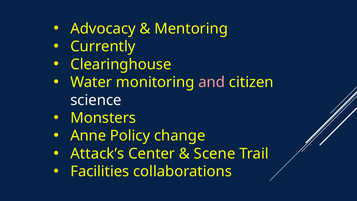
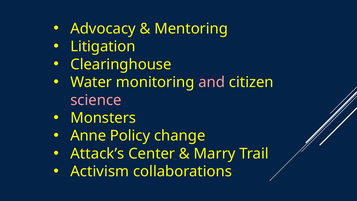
Currently: Currently -> Litigation
science colour: white -> pink
Scene: Scene -> Marry
Facilities: Facilities -> Activism
